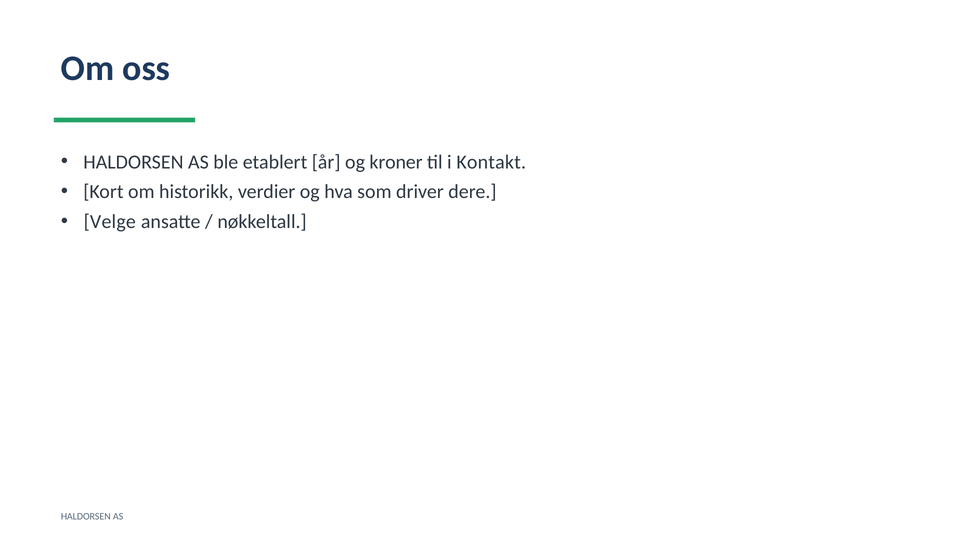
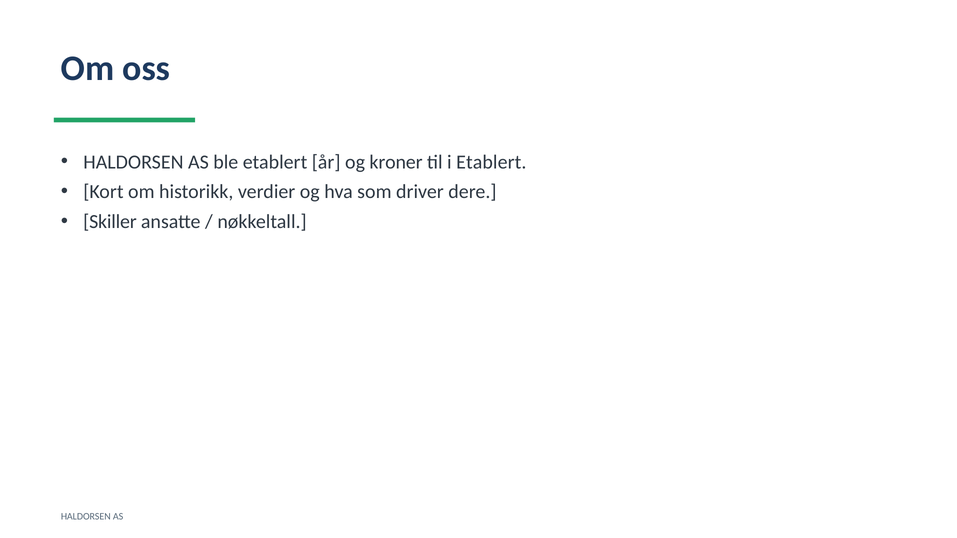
i Kontakt: Kontakt -> Etablert
Velge: Velge -> Skiller
